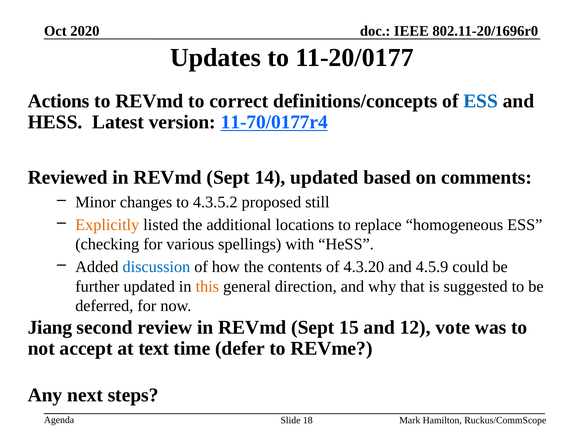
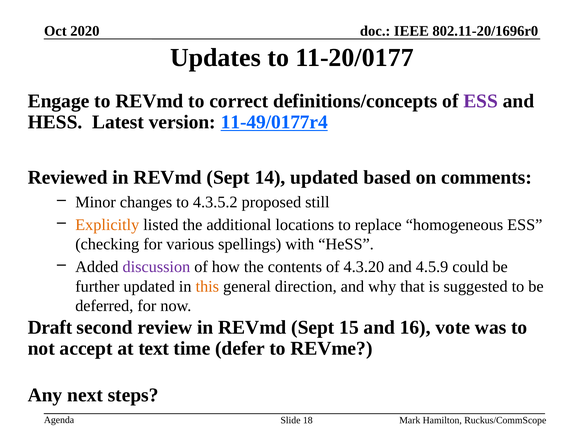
Actions: Actions -> Engage
ESS at (481, 101) colour: blue -> purple
11-70/0177r4: 11-70/0177r4 -> 11-49/0177r4
discussion colour: blue -> purple
Jiang: Jiang -> Draft
12: 12 -> 16
